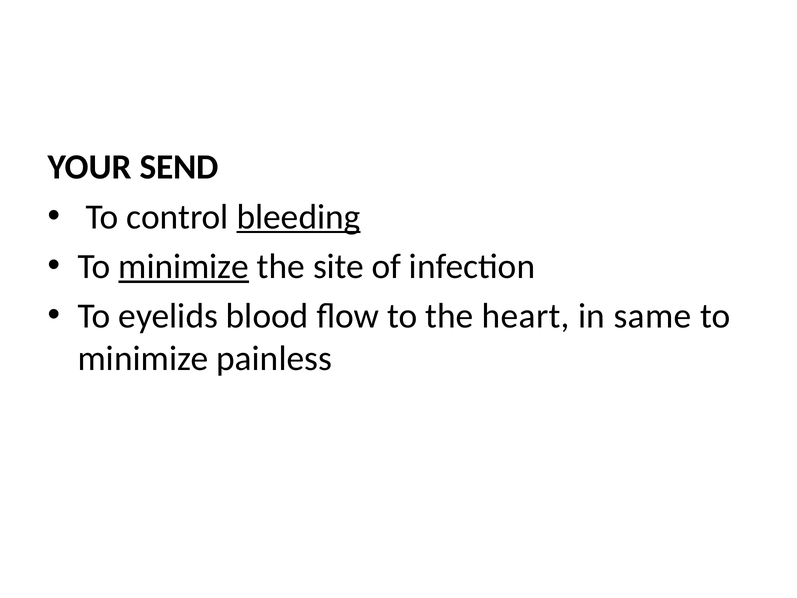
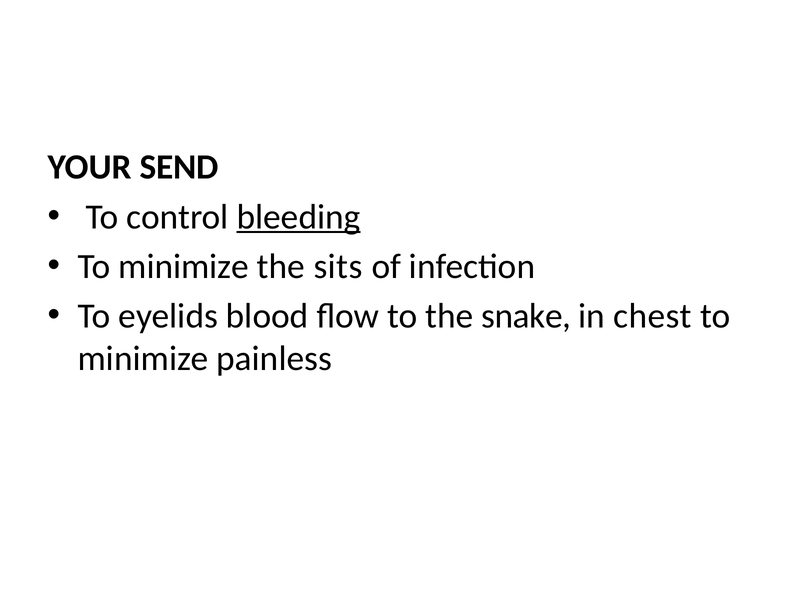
minimize at (184, 266) underline: present -> none
site: site -> sits
heart: heart -> snake
same: same -> chest
